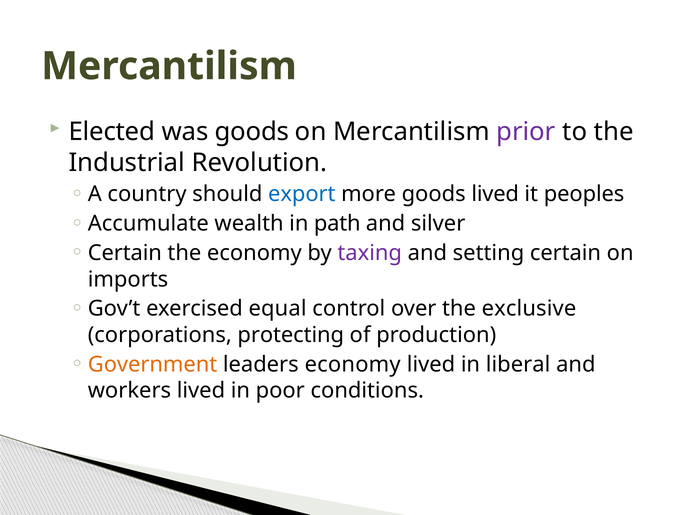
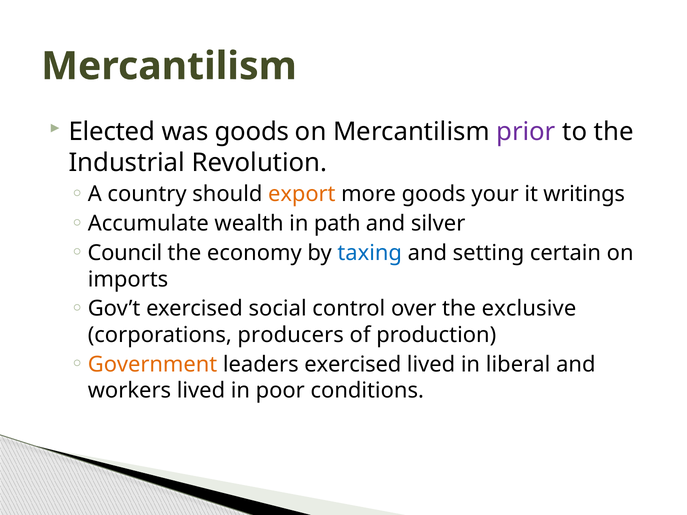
export colour: blue -> orange
goods lived: lived -> your
peoples: peoples -> writings
Certain at (125, 253): Certain -> Council
taxing colour: purple -> blue
equal: equal -> social
protecting: protecting -> producers
leaders economy: economy -> exercised
